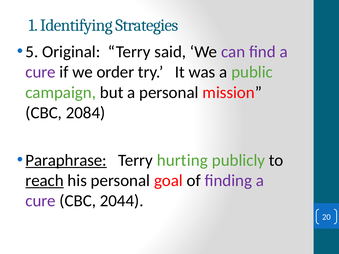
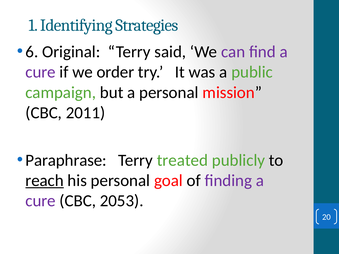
5: 5 -> 6
2084: 2084 -> 2011
Paraphrase underline: present -> none
hurting: hurting -> treated
2044: 2044 -> 2053
